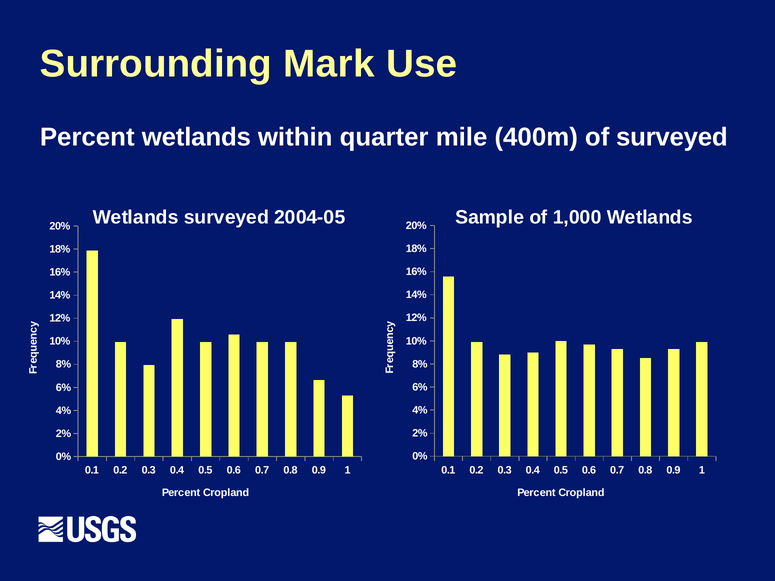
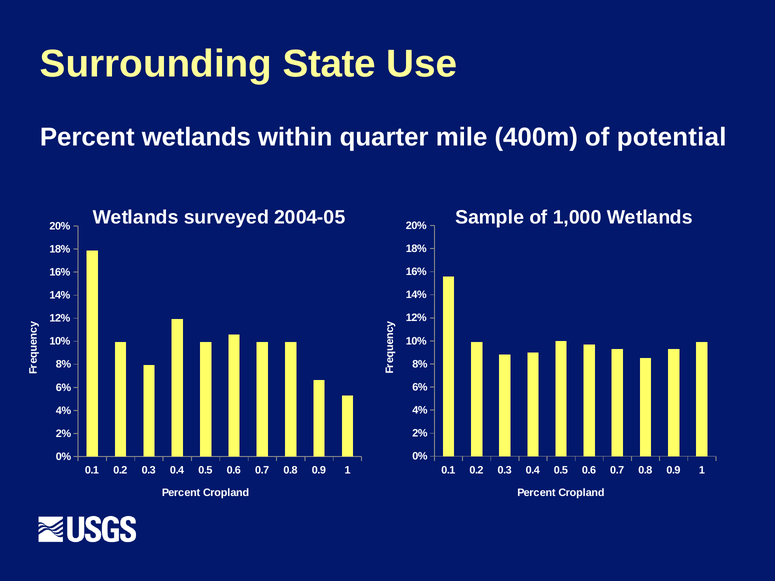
Mark: Mark -> State
of surveyed: surveyed -> potential
